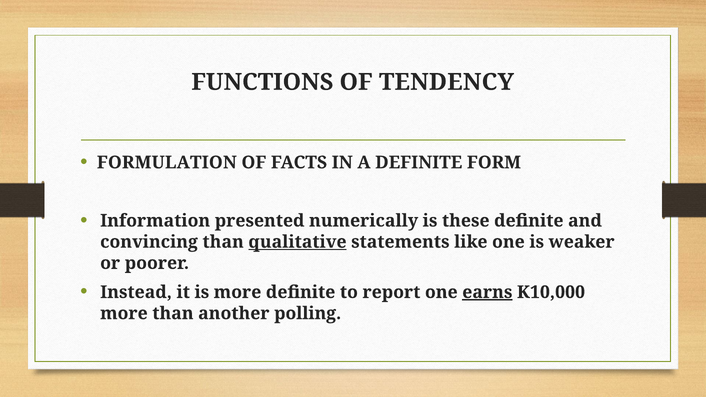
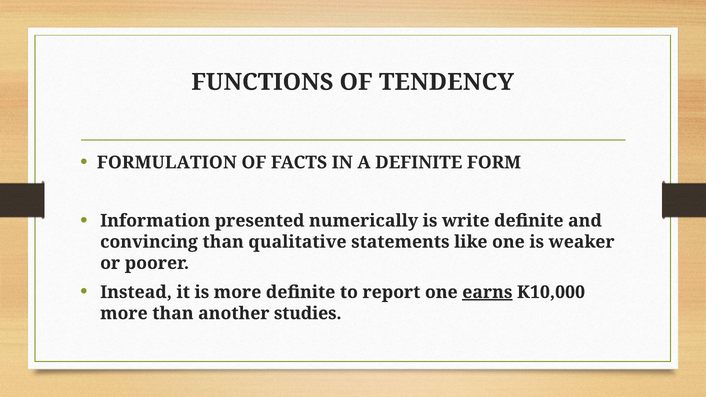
these: these -> write
qualitative underline: present -> none
polling: polling -> studies
